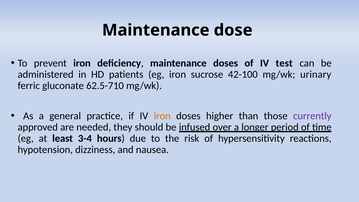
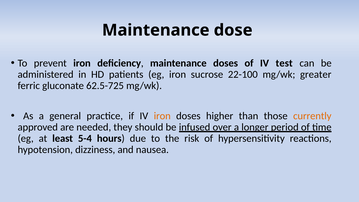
42-100: 42-100 -> 22-100
urinary: urinary -> greater
62.5-710: 62.5-710 -> 62.5-725
currently colour: purple -> orange
3-4: 3-4 -> 5-4
